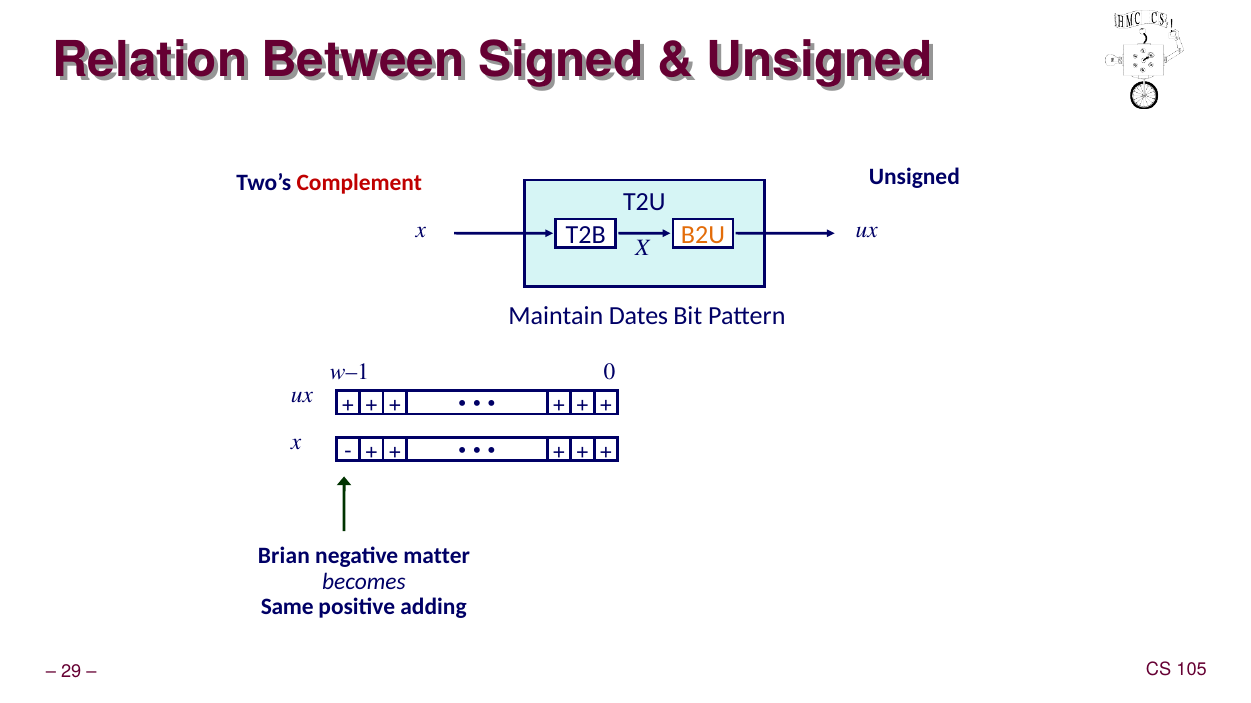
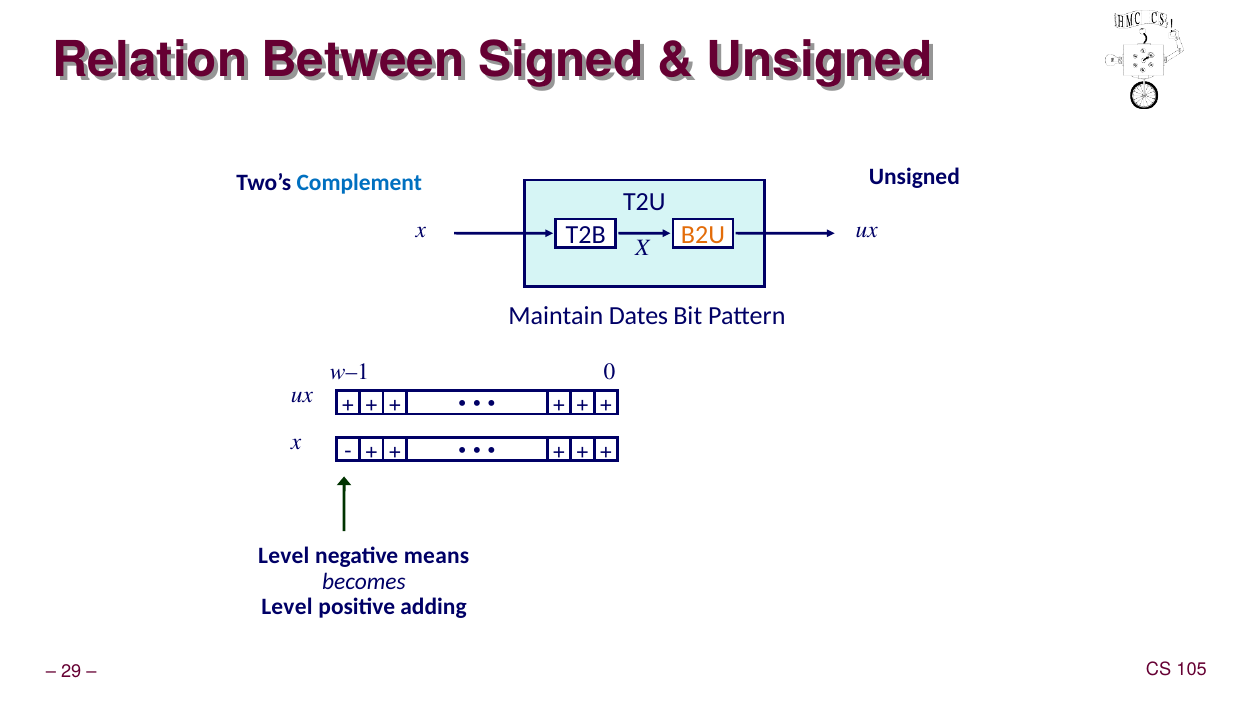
Complement colour: red -> blue
Brian at (284, 557): Brian -> Level
matter: matter -> means
Same at (287, 607): Same -> Level
